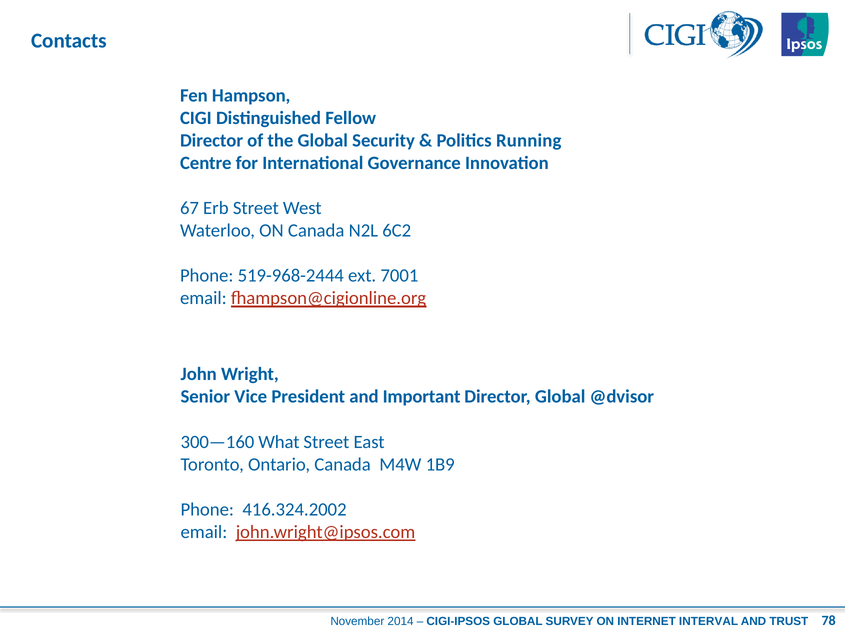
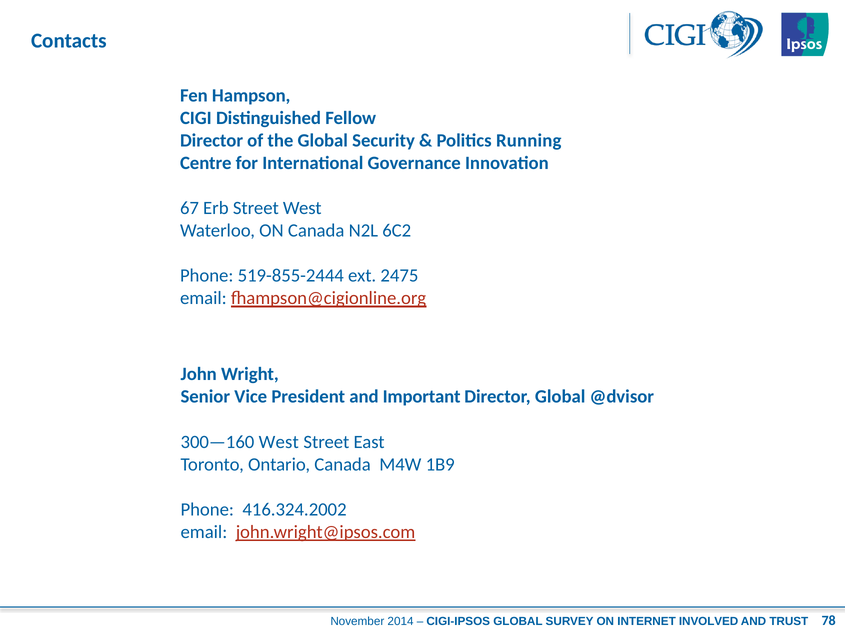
519-968-2444: 519-968-2444 -> 519-855-2444
7001: 7001 -> 2475
300—160 What: What -> West
INTERVAL: INTERVAL -> INVOLVED
